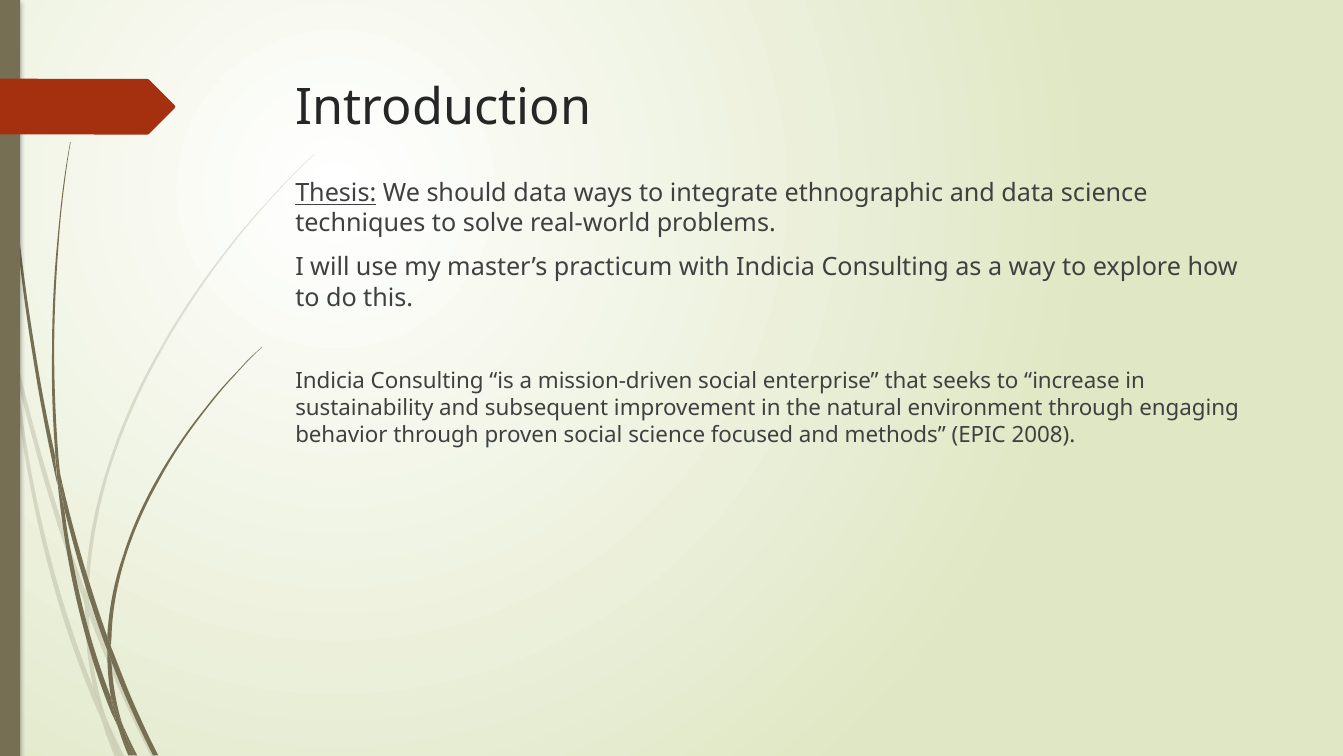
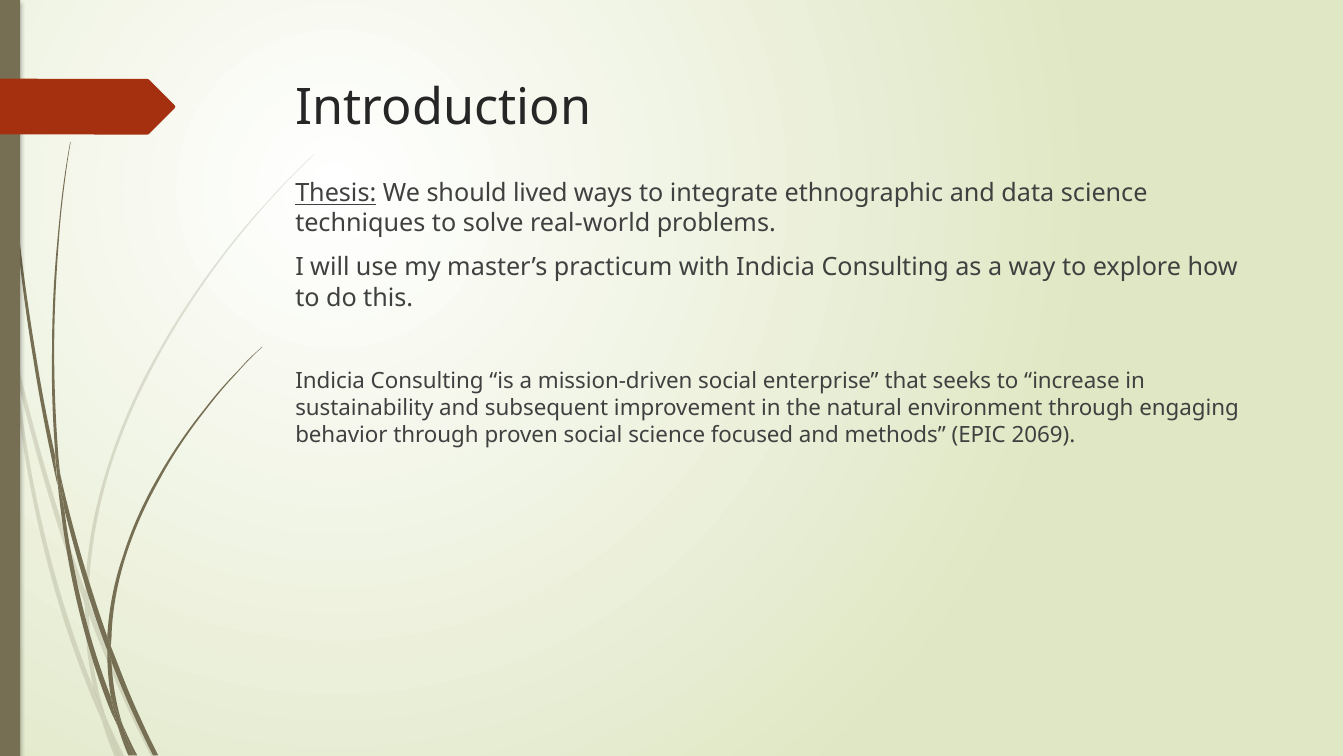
should data: data -> lived
2008: 2008 -> 2069
